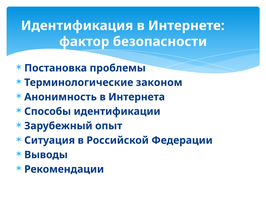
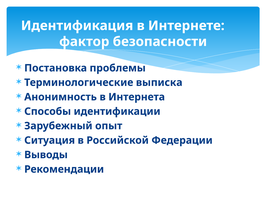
законом: законом -> выписка
